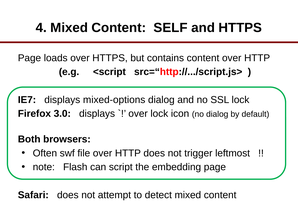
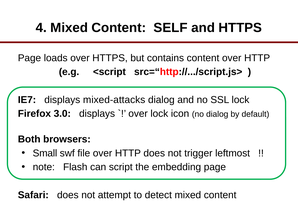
mixed-options: mixed-options -> mixed-attacks
Often: Often -> Small
